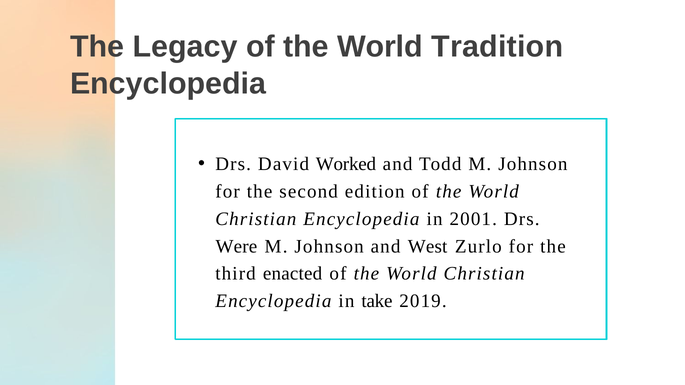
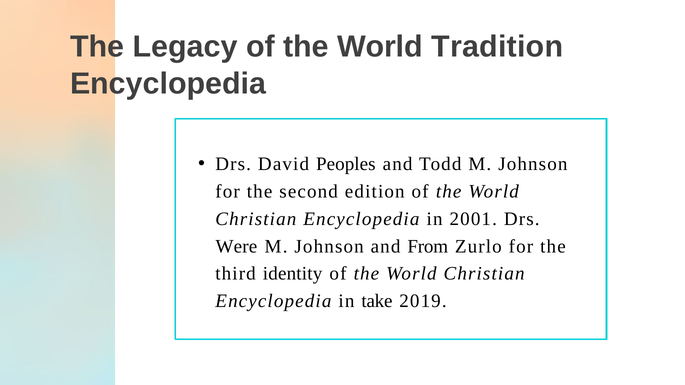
Worked: Worked -> Peoples
West: West -> From
enacted: enacted -> identity
